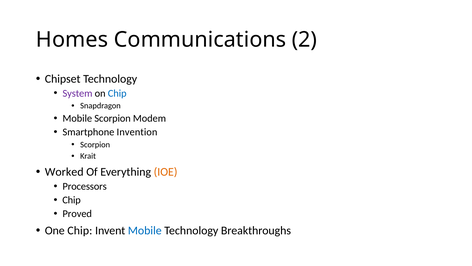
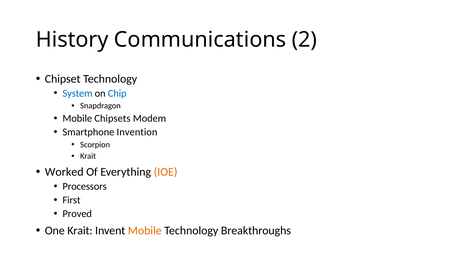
Homes: Homes -> History
System colour: purple -> blue
Mobile Scorpion: Scorpion -> Chipsets
Chip at (72, 200): Chip -> First
One Chip: Chip -> Krait
Mobile at (145, 230) colour: blue -> orange
